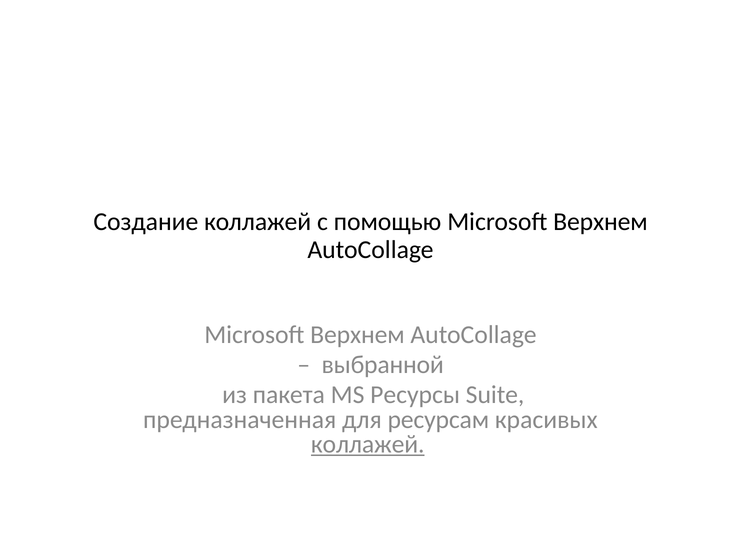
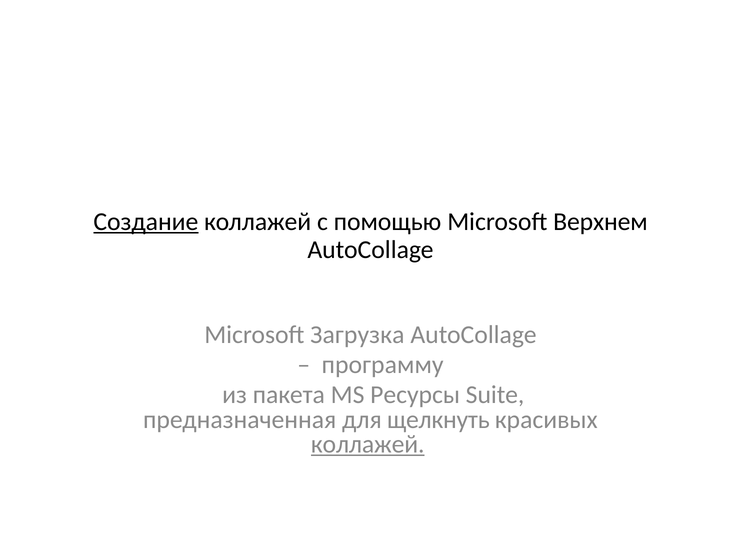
Создание underline: none -> present
Верхнем at (357, 335): Верхнем -> Загрузка
выбранной: выбранной -> программу
ресурсам: ресурсам -> щелкнуть
